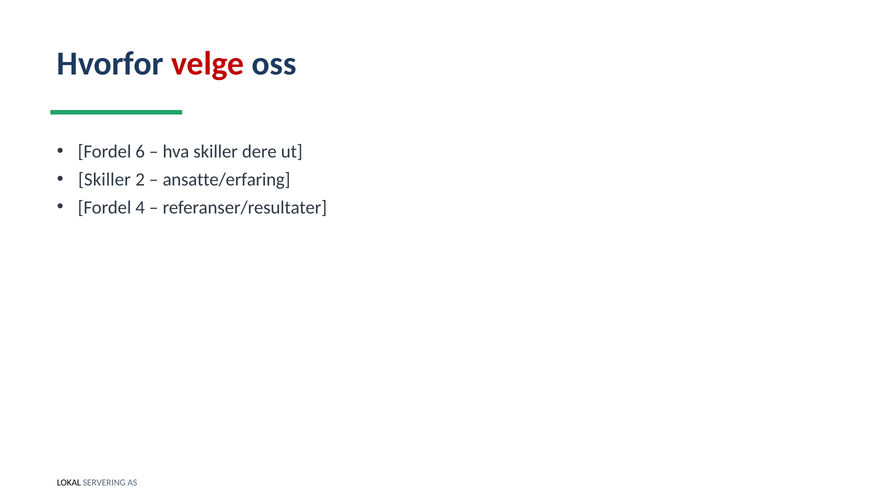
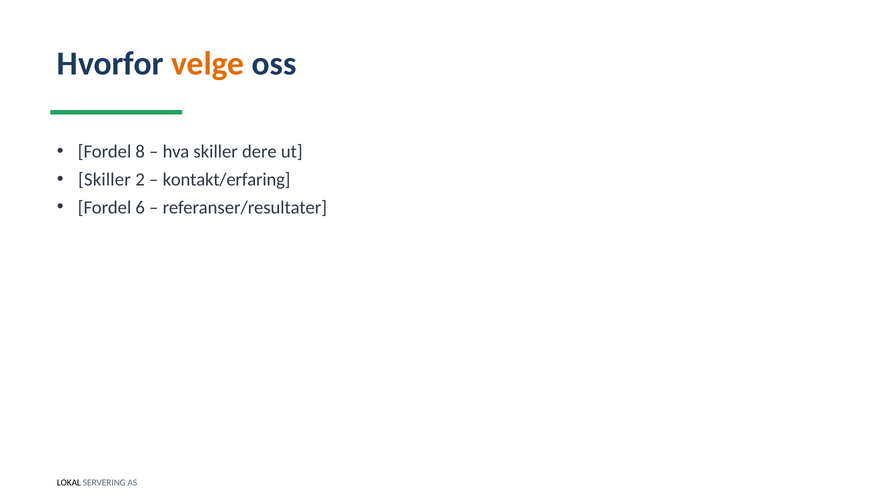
velge colour: red -> orange
6: 6 -> 8
ansatte/erfaring: ansatte/erfaring -> kontakt/erfaring
4: 4 -> 6
